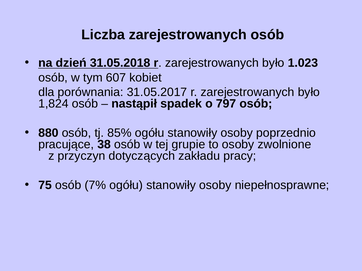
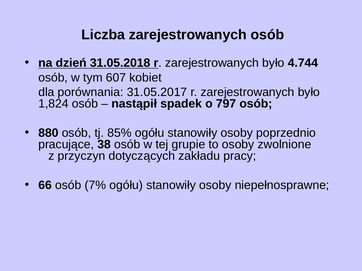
1.023: 1.023 -> 4.744
75: 75 -> 66
